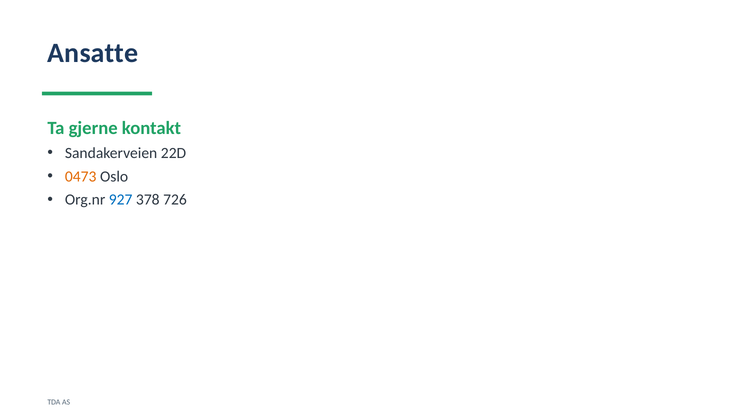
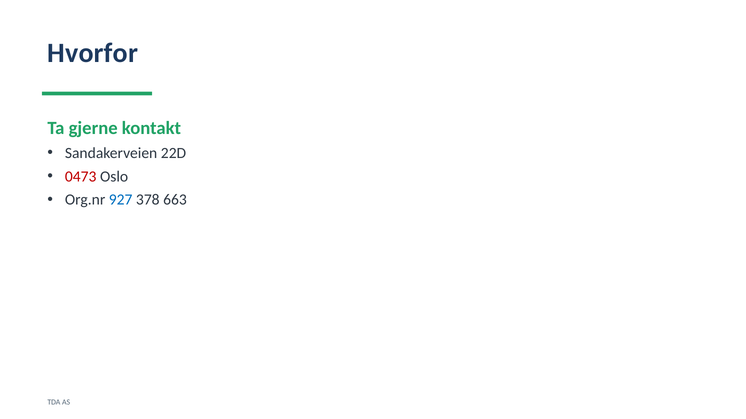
Ansatte: Ansatte -> Hvorfor
0473 colour: orange -> red
726: 726 -> 663
